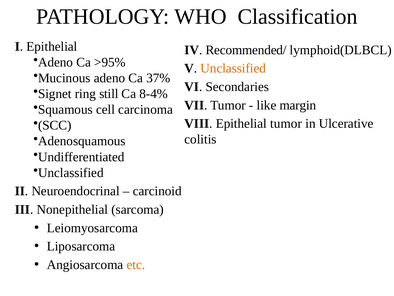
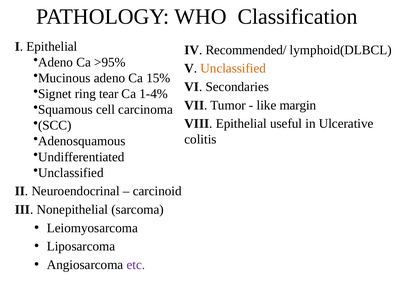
37%: 37% -> 15%
still: still -> tear
8-4%: 8-4% -> 1-4%
Epithelial tumor: tumor -> useful
etc colour: orange -> purple
